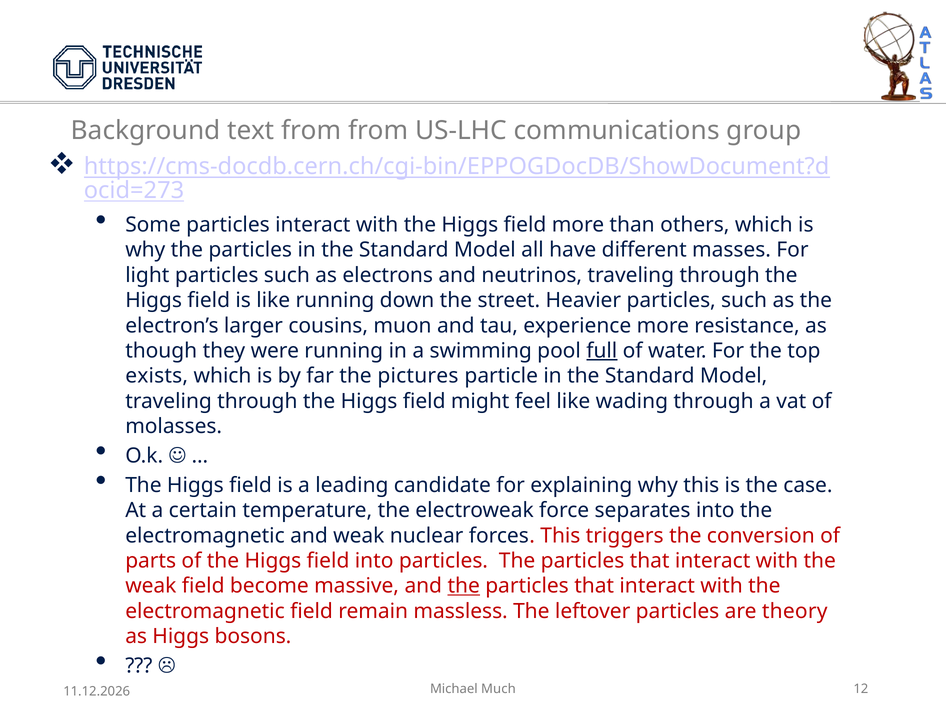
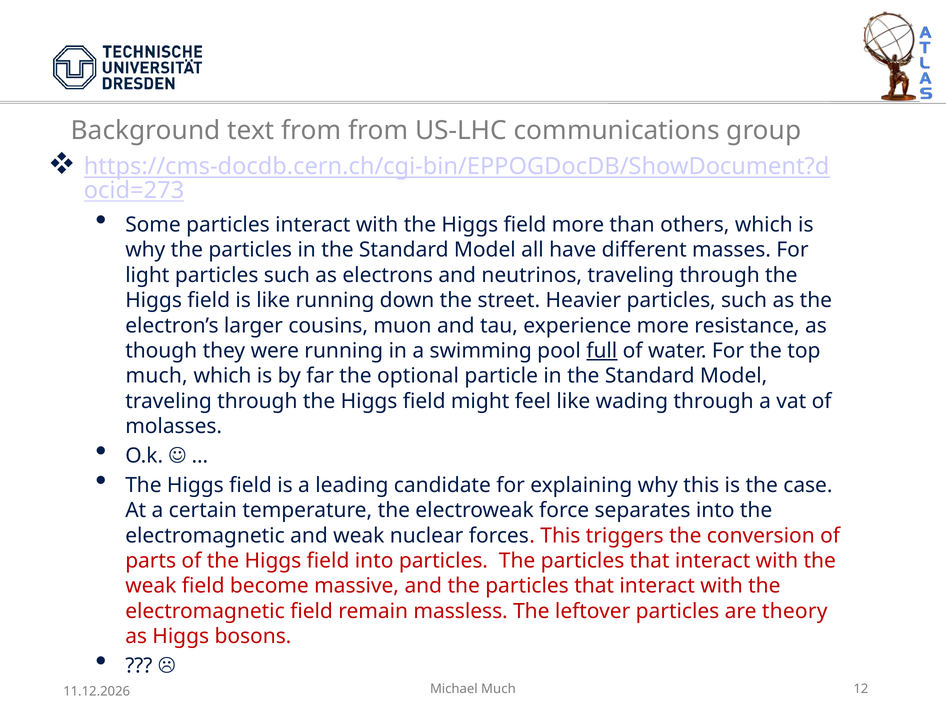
exists at (157, 376): exists -> much
pictures: pictures -> optional
the at (464, 586) underline: present -> none
